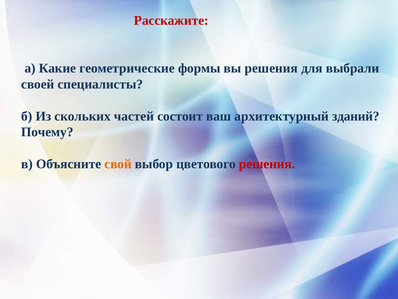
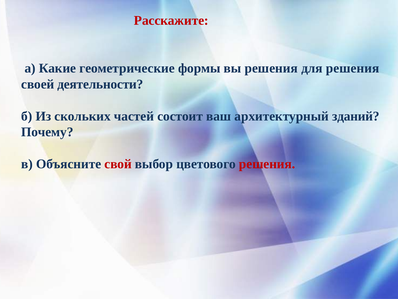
для выбрали: выбрали -> решения
специалисты: специалисты -> деятельности
свой colour: orange -> red
